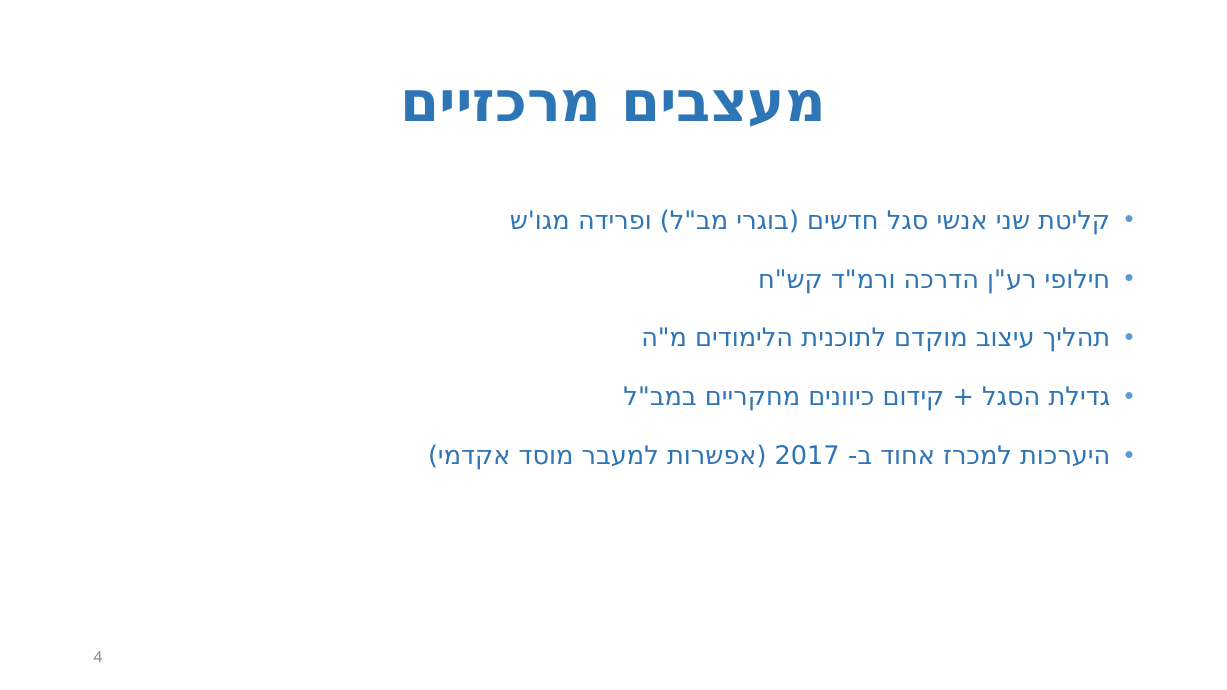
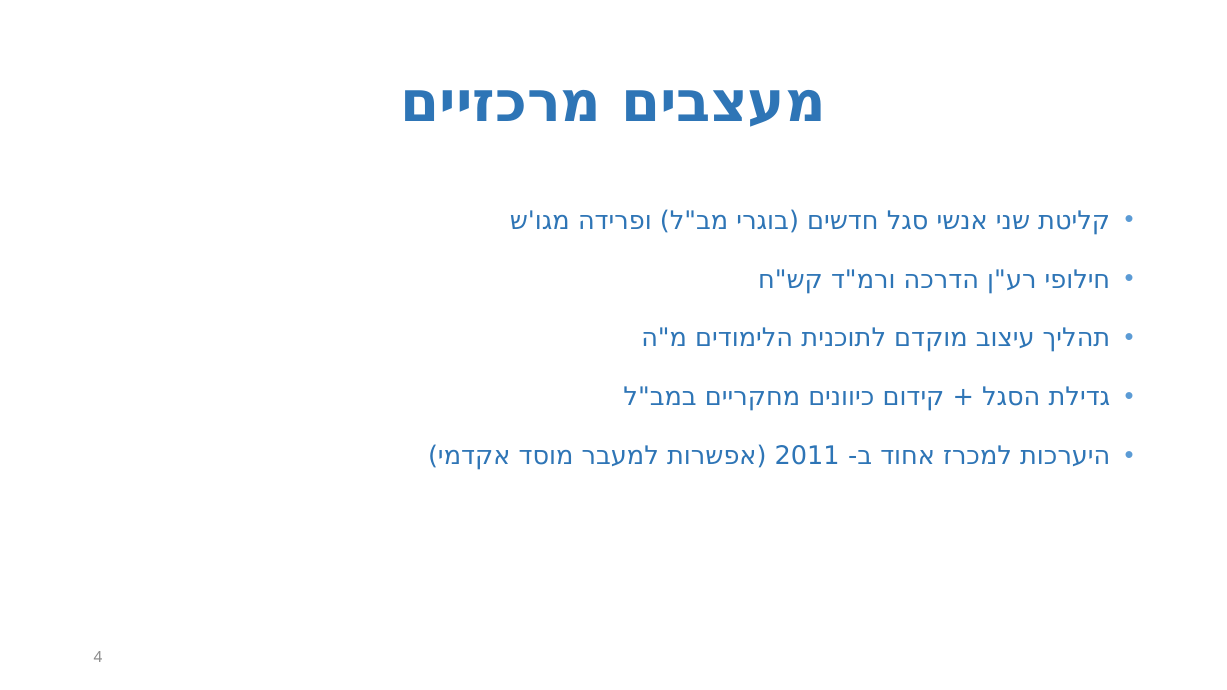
2017: 2017 -> 2011
